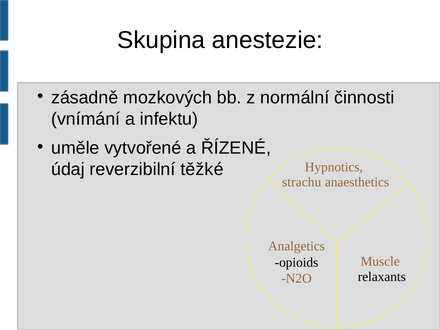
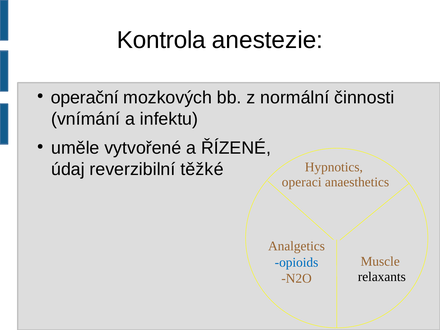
Skupina: Skupina -> Kontrola
zásadně: zásadně -> operační
strachu: strachu -> operaci
opioids colour: black -> blue
